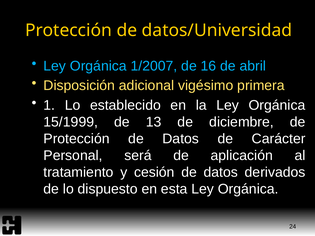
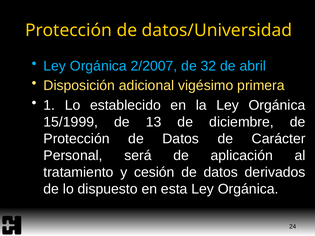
1/2007: 1/2007 -> 2/2007
16: 16 -> 32
